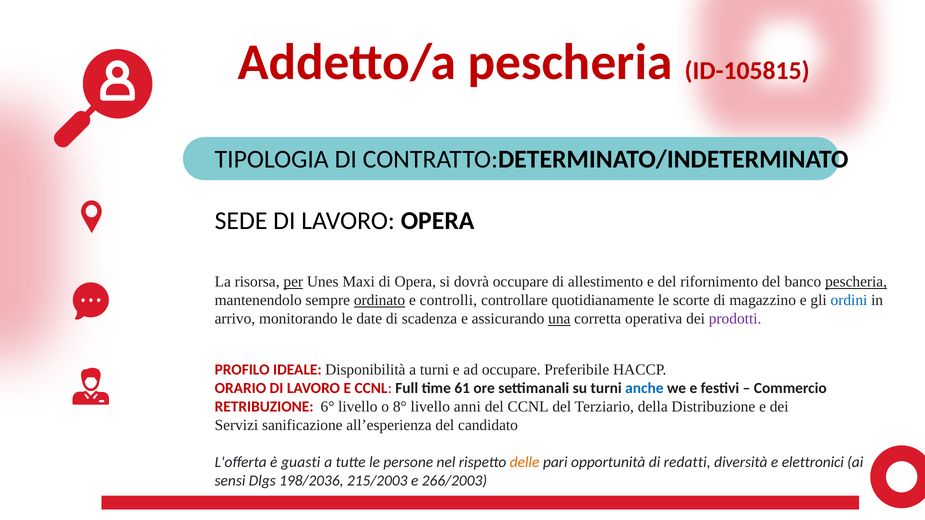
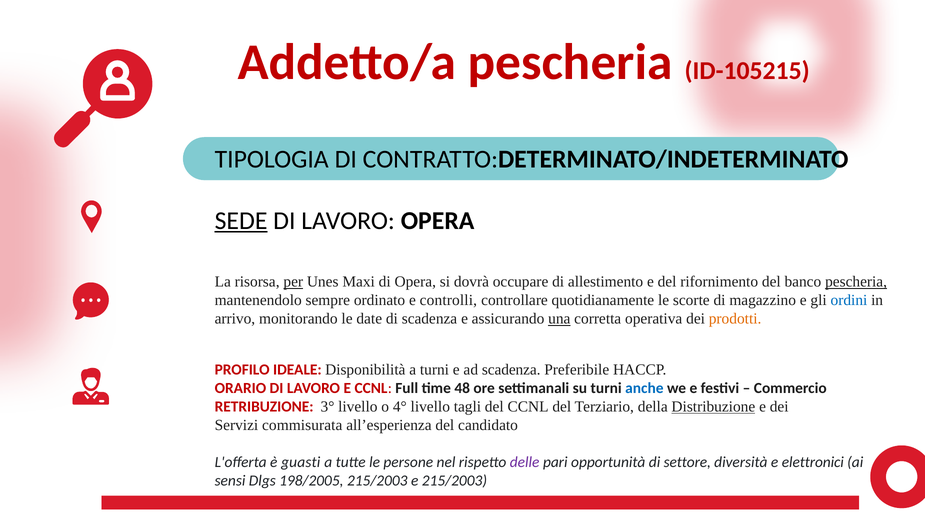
ID-105815: ID-105815 -> ID-105215
SEDE underline: none -> present
ordinato underline: present -> none
prodotti colour: purple -> orange
ad occupare: occupare -> scadenza
61: 61 -> 48
6°: 6° -> 3°
8°: 8° -> 4°
anni: anni -> tagli
Distribuzione underline: none -> present
sanificazione: sanificazione -> commisurata
delle colour: orange -> purple
redatti: redatti -> settore
198/2036: 198/2036 -> 198/2005
e 266/2003: 266/2003 -> 215/2003
